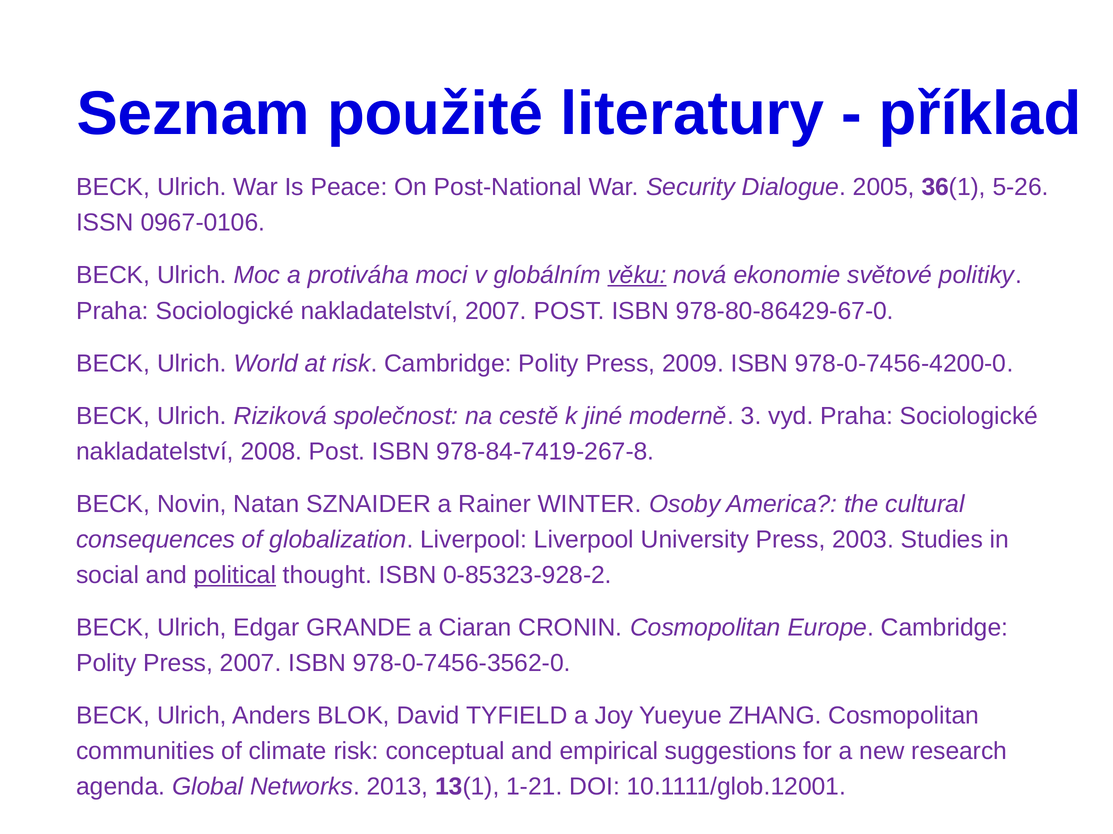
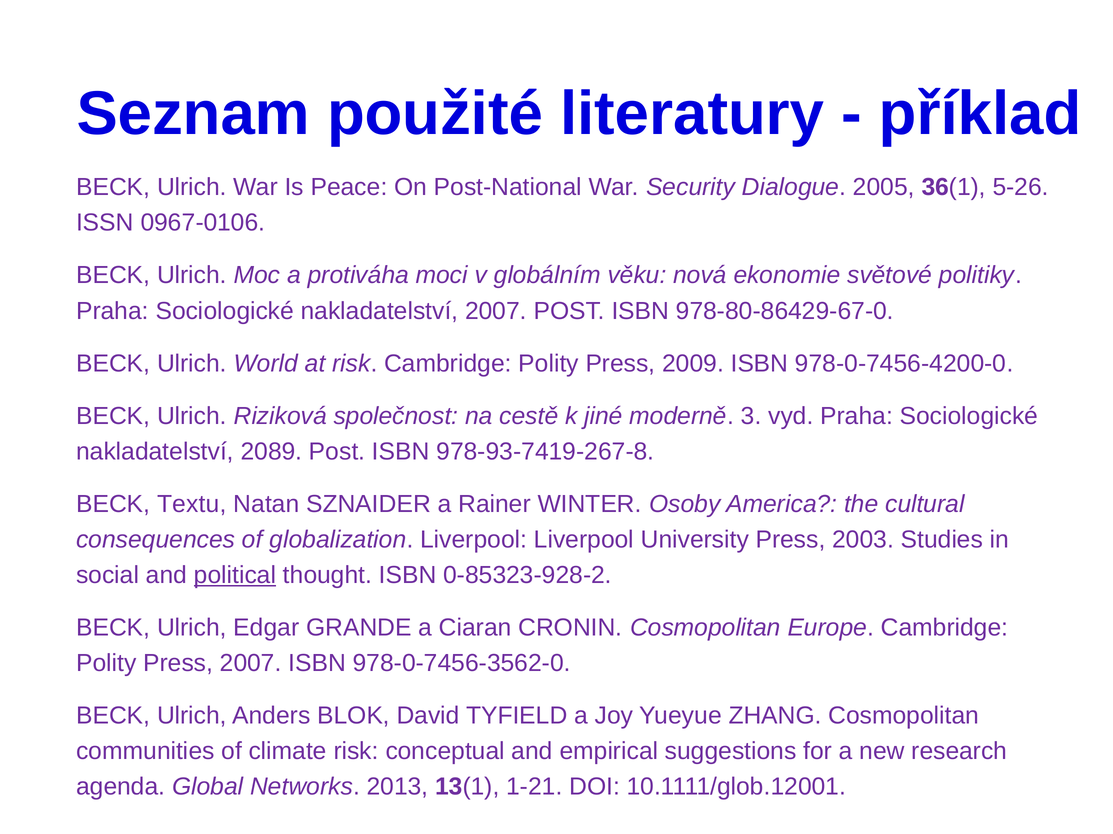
věku underline: present -> none
2008: 2008 -> 2089
978-84-7419-267-8: 978-84-7419-267-8 -> 978-93-7419-267-8
Novin: Novin -> Textu
